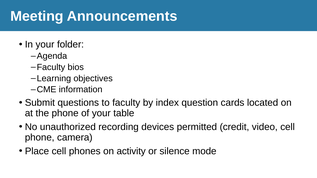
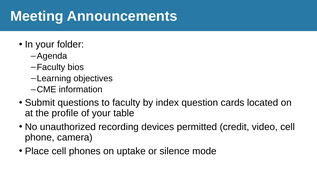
the phone: phone -> profile
activity: activity -> uptake
